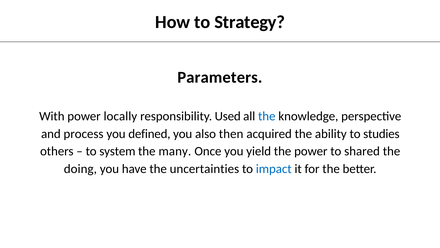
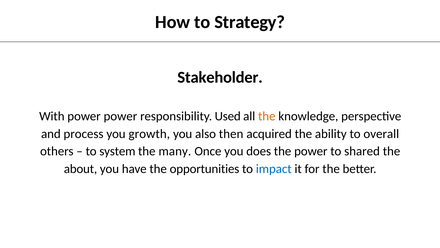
Parameters: Parameters -> Stakeholder
power locally: locally -> power
the at (267, 116) colour: blue -> orange
defined: defined -> growth
studies: studies -> overall
yield: yield -> does
doing: doing -> about
uncertainties: uncertainties -> opportunities
